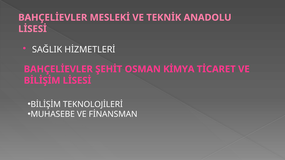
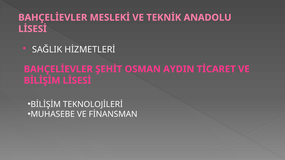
KİMYA: KİMYA -> AYDIN
